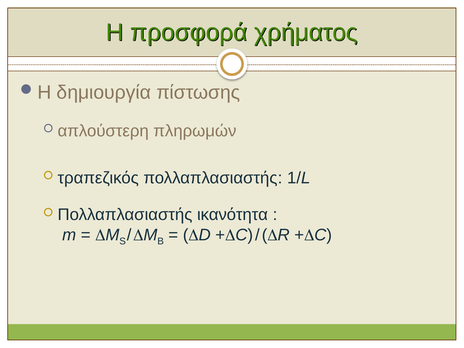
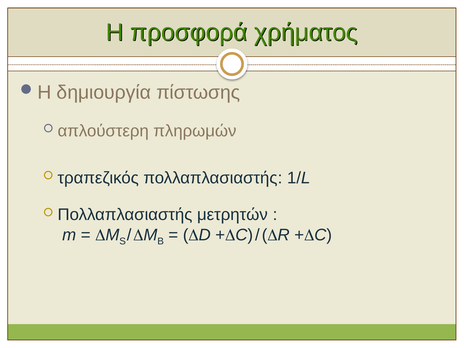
ικανότητα: ικανότητα -> μετρητών
